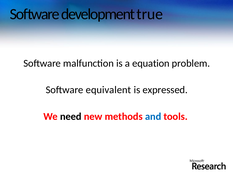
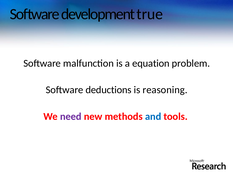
equivalent: equivalent -> deductions
expressed: expressed -> reasoning
need colour: black -> purple
